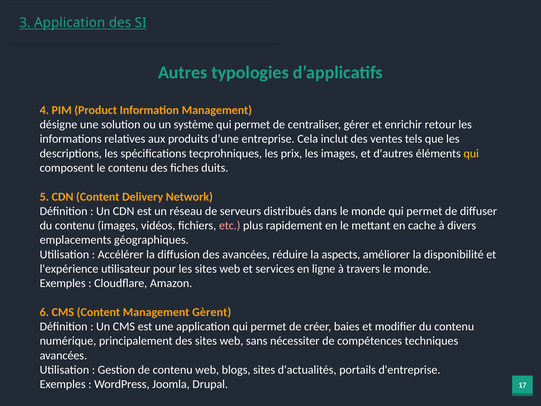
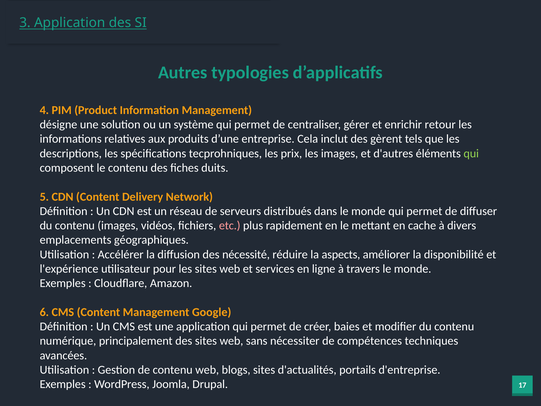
ventes: ventes -> gèrent
qui at (471, 153) colour: yellow -> light green
des avancées: avancées -> nécessité
Gèrent: Gèrent -> Google
